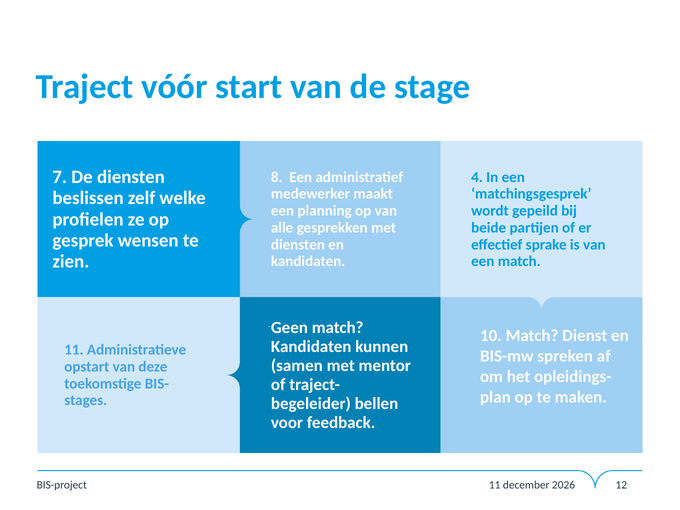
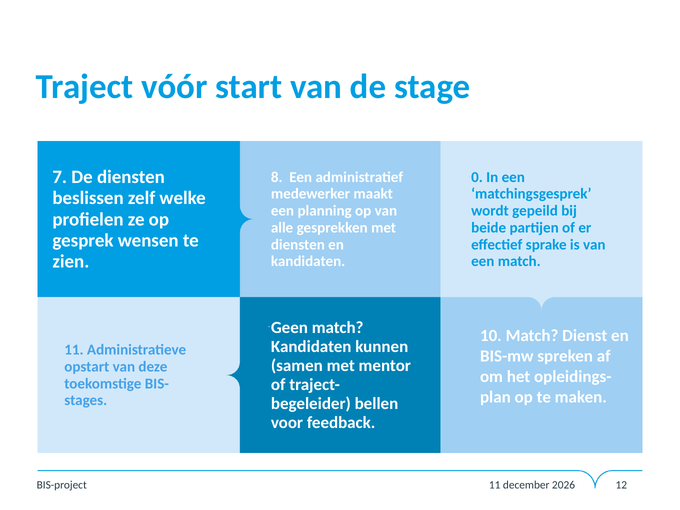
4: 4 -> 0
